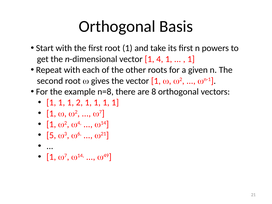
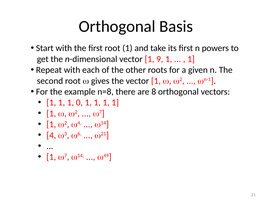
4: 4 -> 9
2: 2 -> 0
5: 5 -> 4
